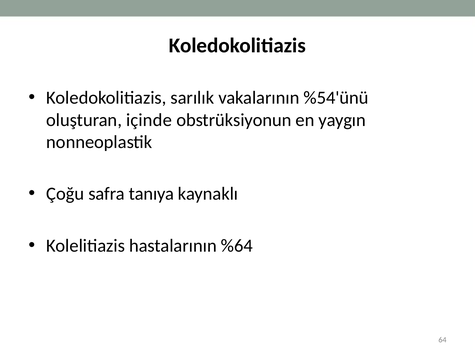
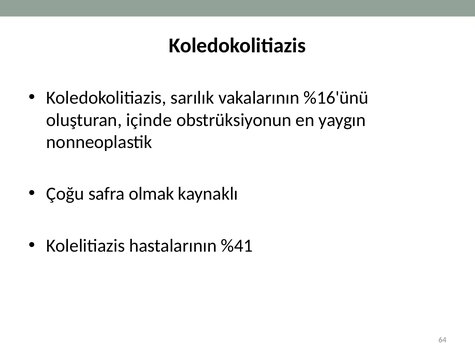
%54'ünü: %54'ünü -> %16'ünü
tanıya: tanıya -> olmak
%64: %64 -> %41
